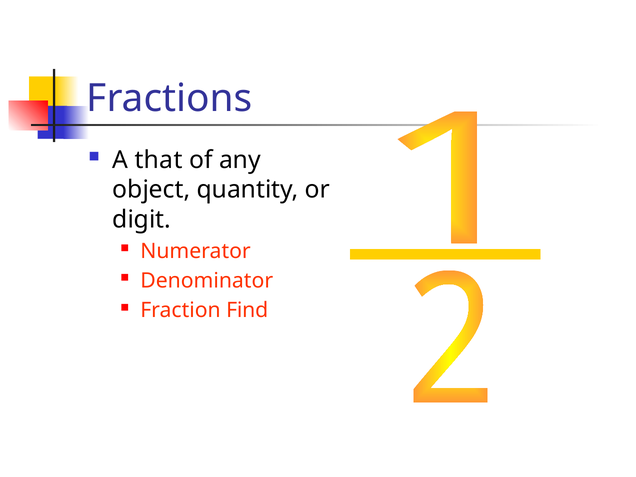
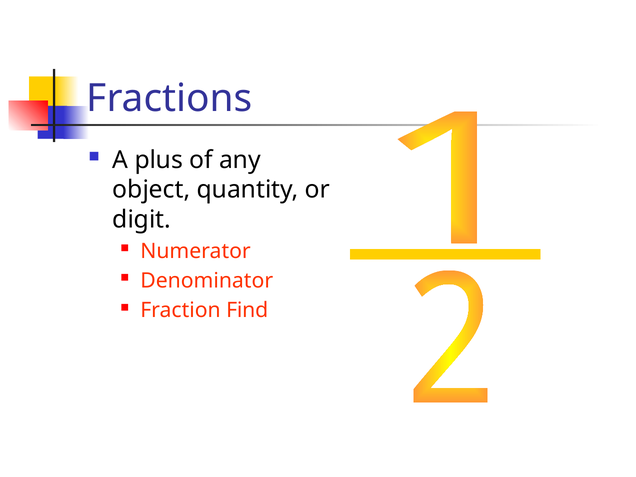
that: that -> plus
